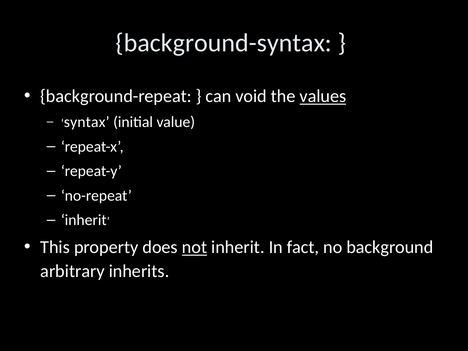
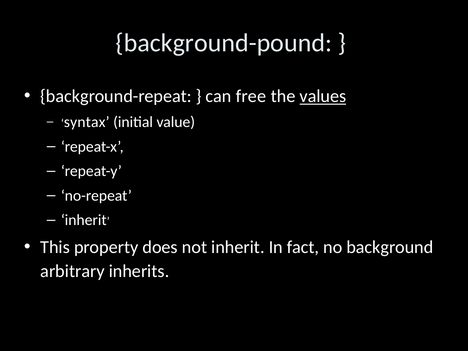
background-syntax: background-syntax -> background-pound
void: void -> free
not underline: present -> none
